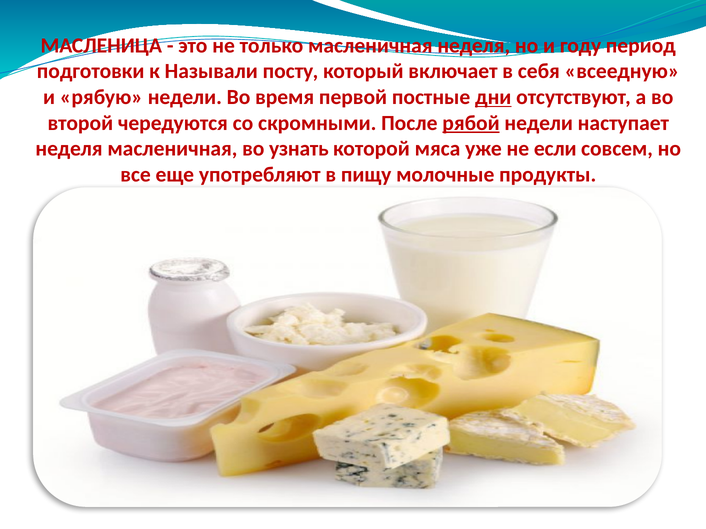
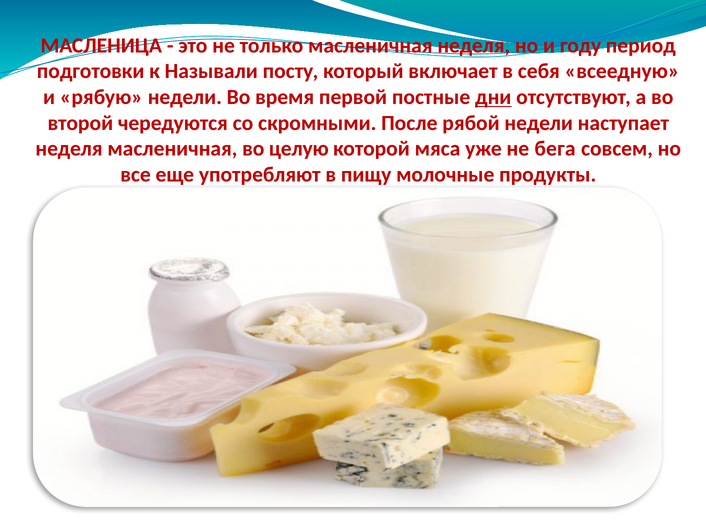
рябой underline: present -> none
узнать: узнать -> целую
если: если -> бега
